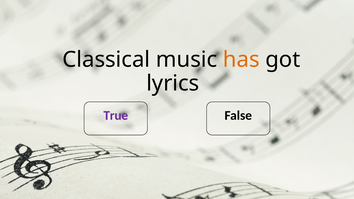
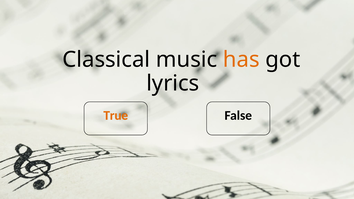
True colour: purple -> orange
